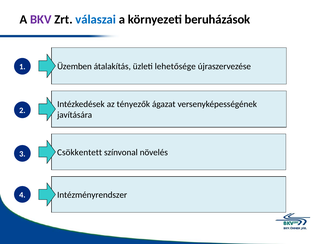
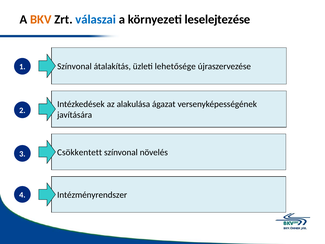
BKV colour: purple -> orange
beruházások: beruházások -> leselejtezése
Üzemben at (74, 66): Üzemben -> Színvonal
tényezők: tényezők -> alakulása
